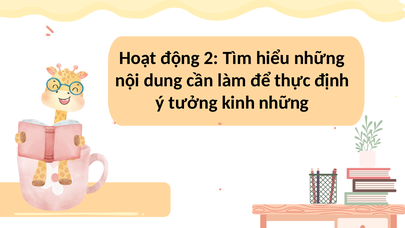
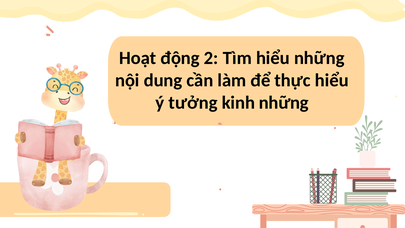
thực định: định -> hiểu
